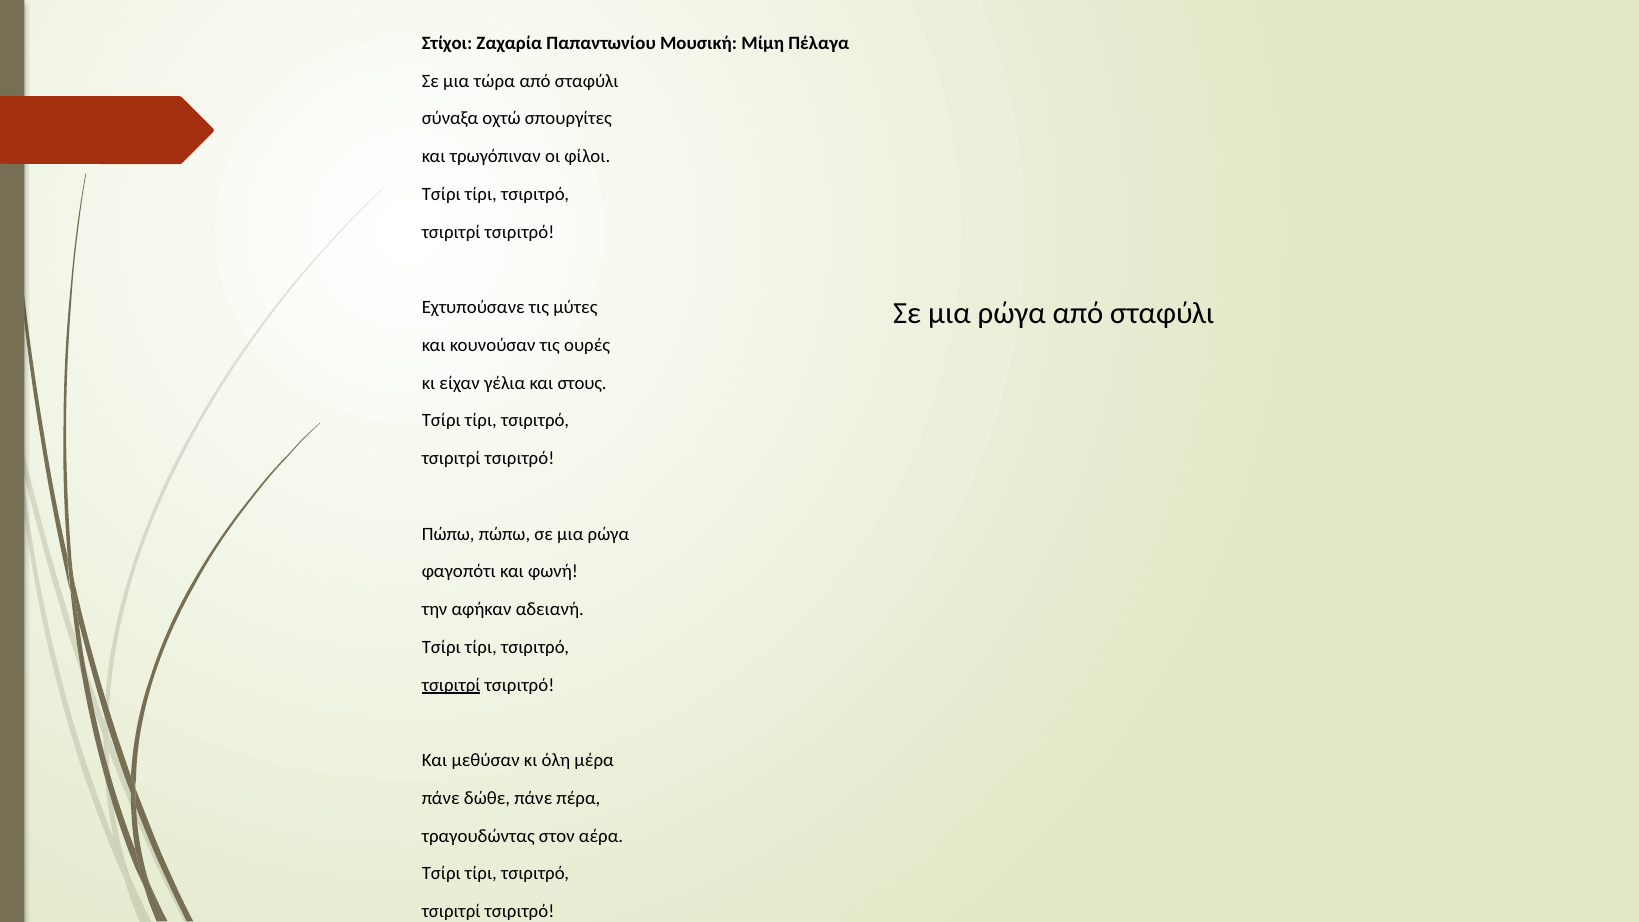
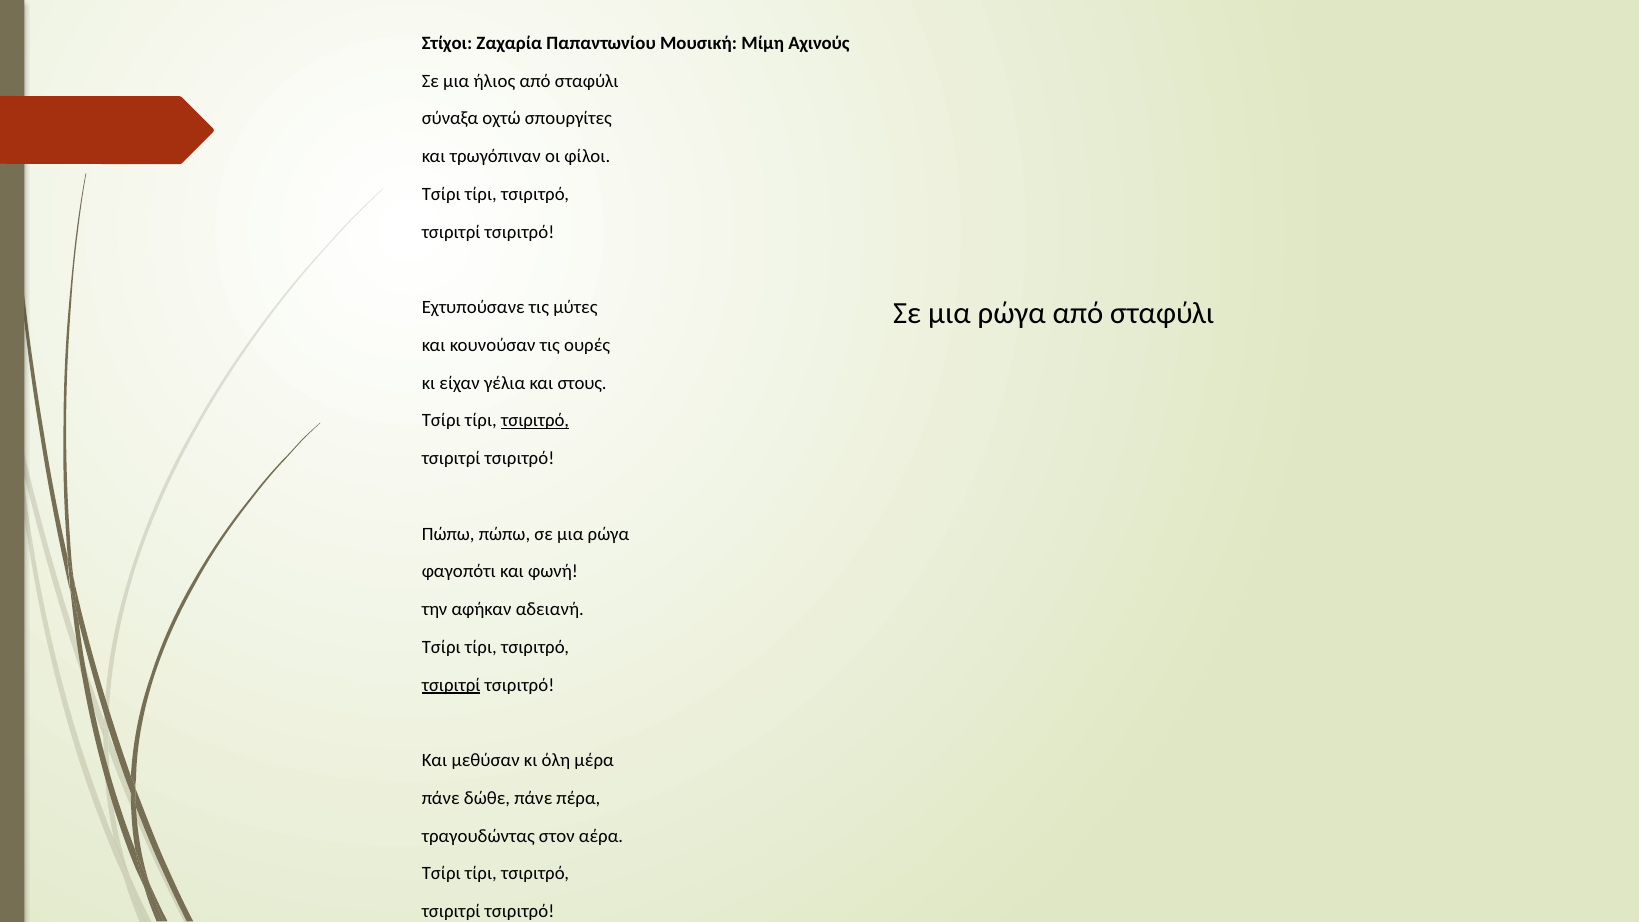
Πέλαγα: Πέλαγα -> Αχινούς
τώρα: τώρα -> ήλιος
τσιριτρό at (535, 421) underline: none -> present
